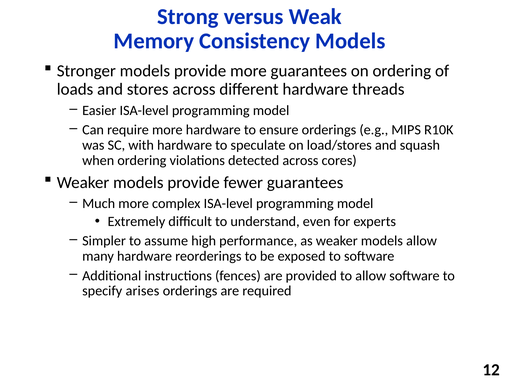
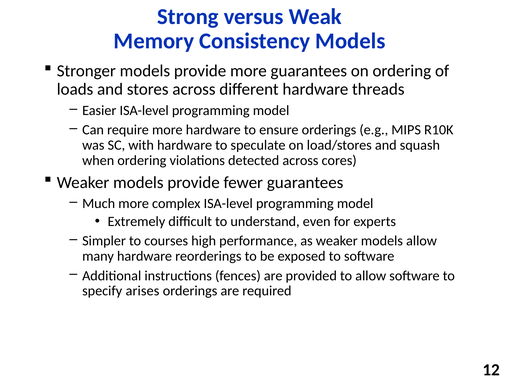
assume: assume -> courses
